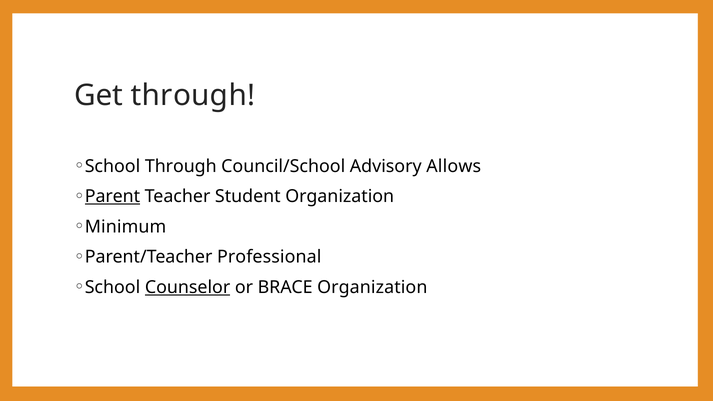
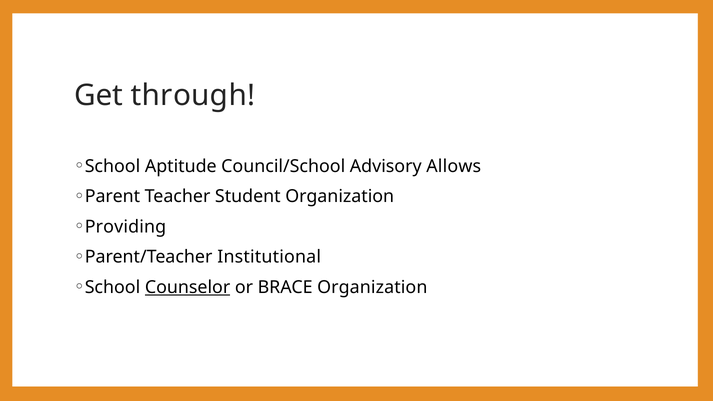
School Through: Through -> Aptitude
Parent underline: present -> none
Minimum: Minimum -> Providing
Professional: Professional -> Institutional
